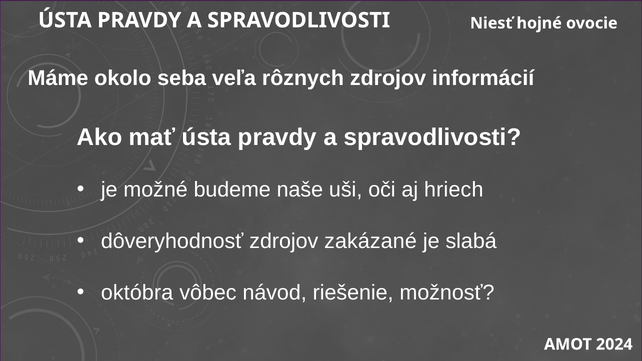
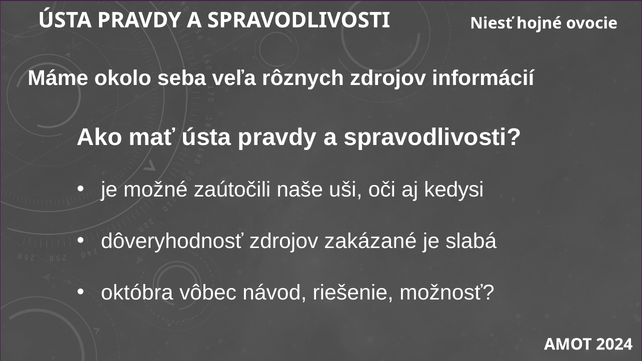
budeme: budeme -> zaútočili
hriech: hriech -> kedysi
